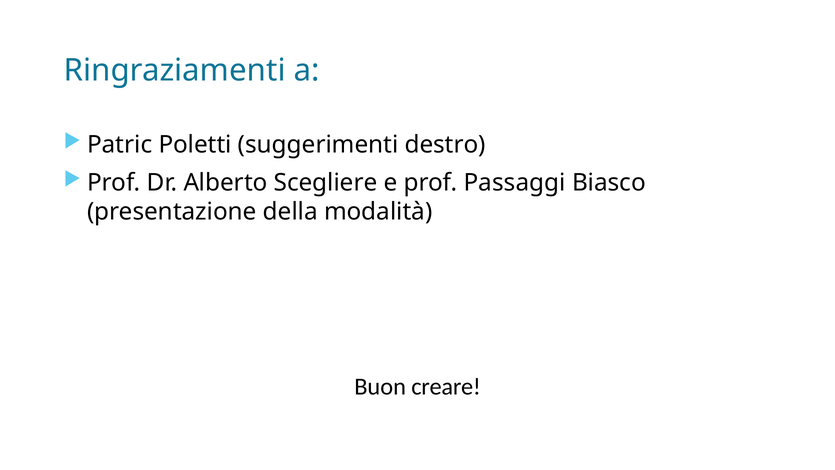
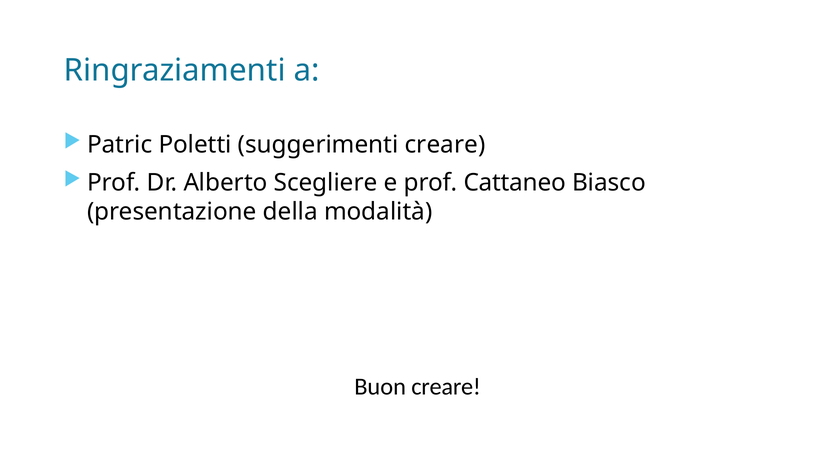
suggerimenti destro: destro -> creare
Passaggi: Passaggi -> Cattaneo
